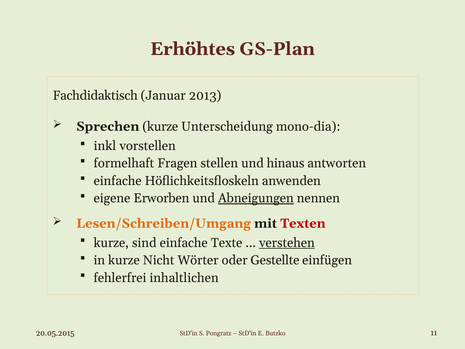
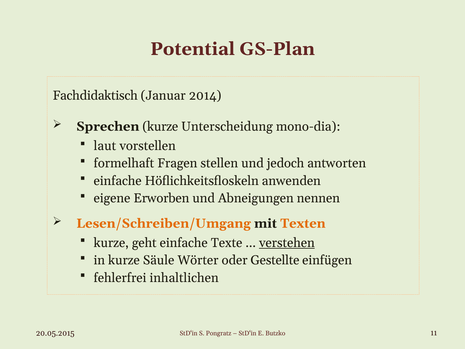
Erhöhtes: Erhöhtes -> Potential
2013: 2013 -> 2014
inkl: inkl -> laut
hinaus: hinaus -> jedoch
Abneigungen underline: present -> none
Texten colour: red -> orange
sind: sind -> geht
Nicht: Nicht -> Säule
